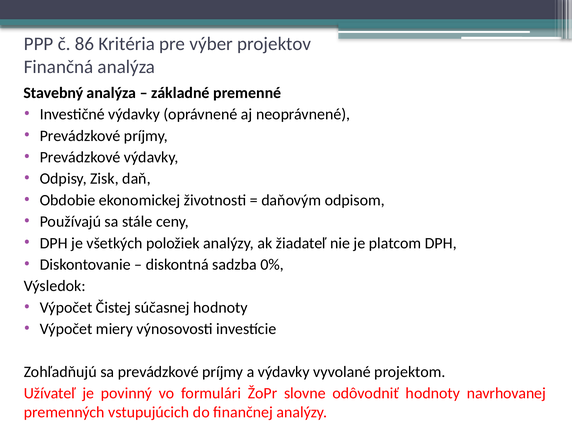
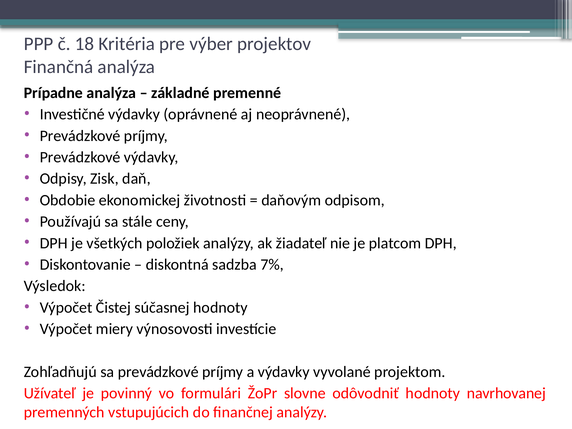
86: 86 -> 18
Stavebný: Stavebný -> Prípadne
0%: 0% -> 7%
